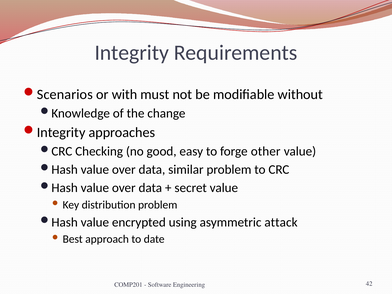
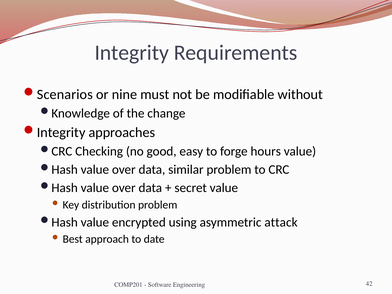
with: with -> nine
other: other -> hours
